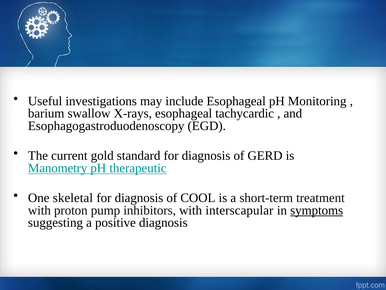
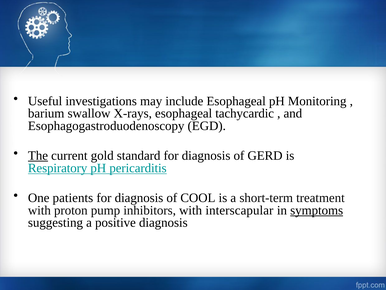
The underline: none -> present
Manometry: Manometry -> Respiratory
therapeutic: therapeutic -> pericarditis
skeletal: skeletal -> patients
